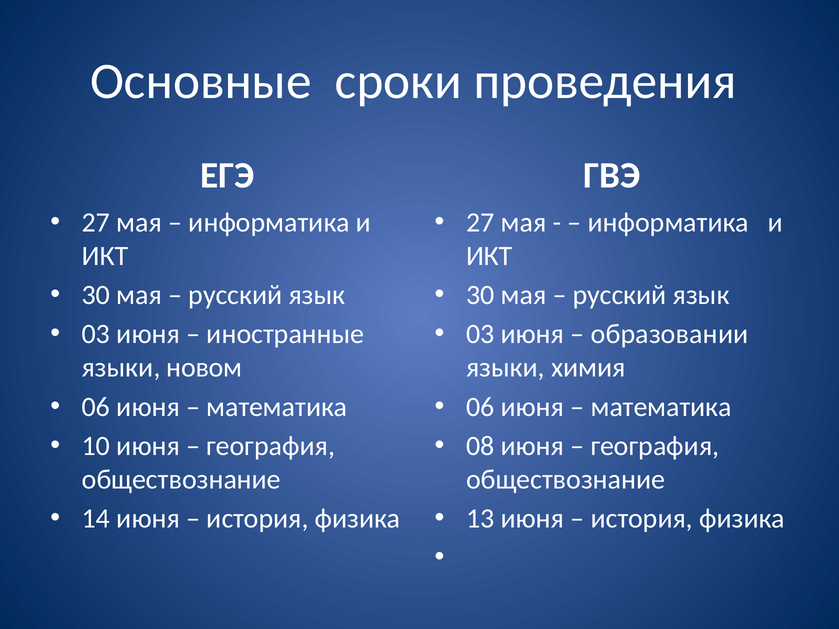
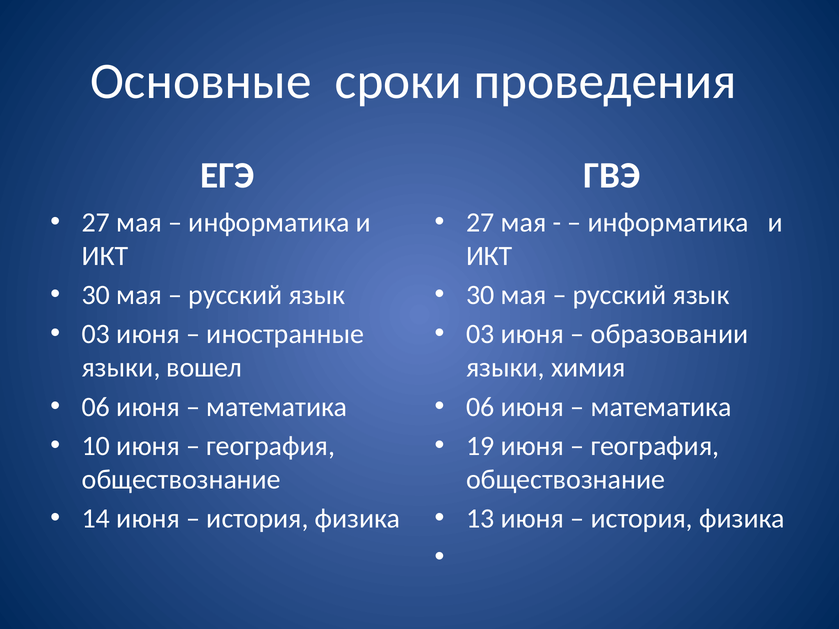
новом: новом -> вошел
08: 08 -> 19
